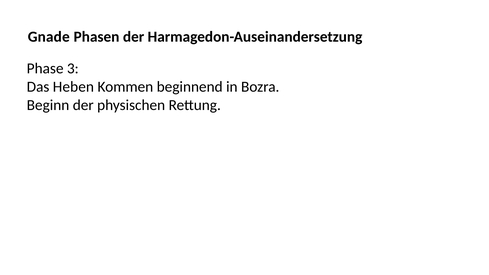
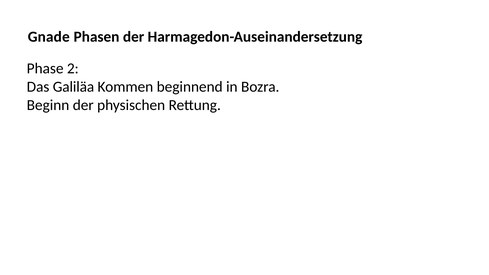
3: 3 -> 2
Heben: Heben -> Galiläa
